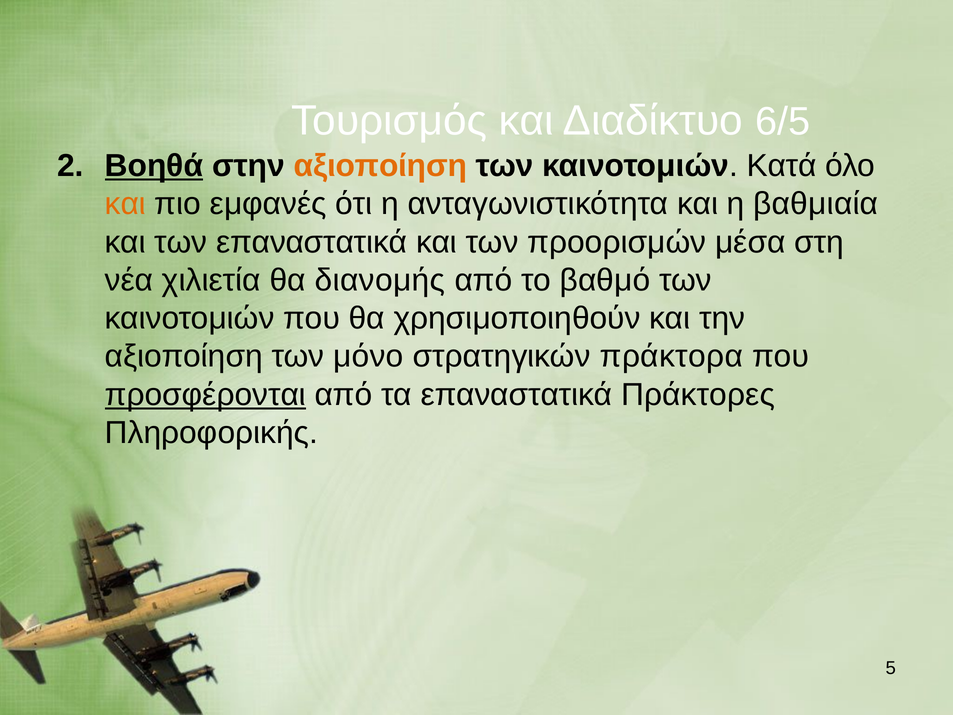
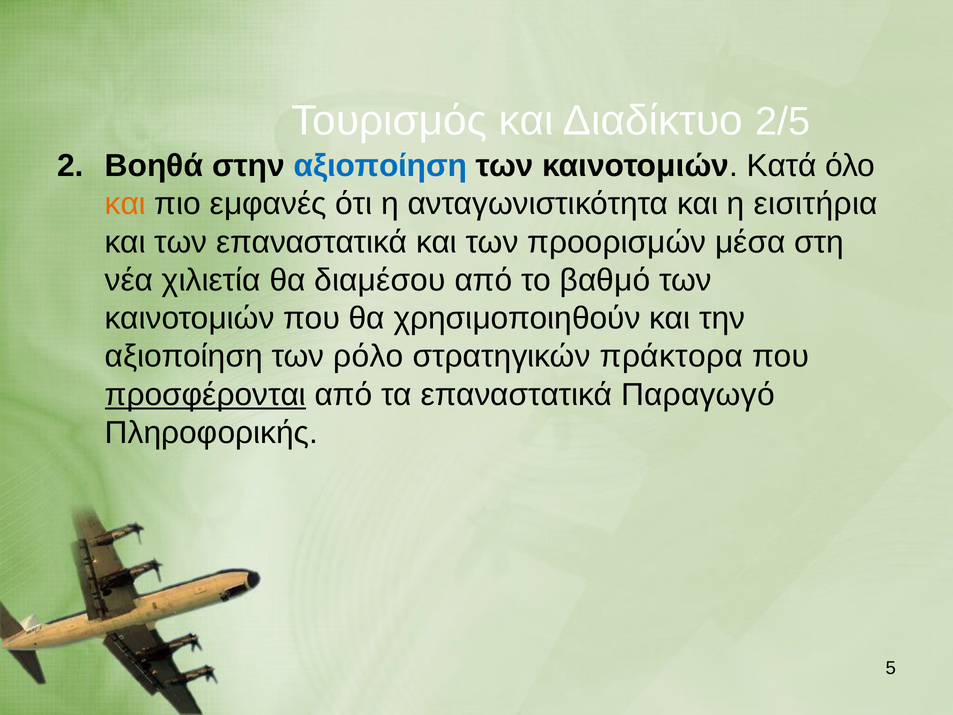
6/5: 6/5 -> 2/5
Βοηθά underline: present -> none
αξιοποίηση at (380, 166) colour: orange -> blue
βαθμιαία: βαθμιαία -> εισιτήρια
διανομής: διανομής -> διαμέσου
μόνο: μόνο -> ρόλο
Πράκτορες: Πράκτορες -> Παραγωγό
